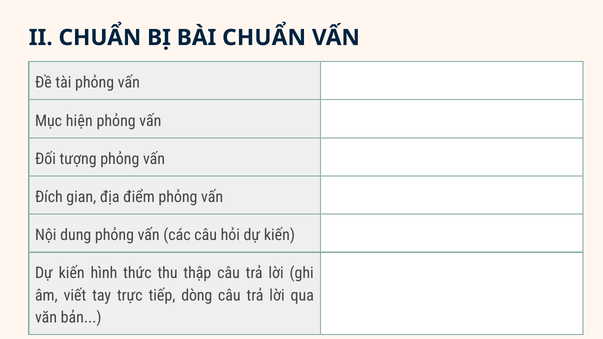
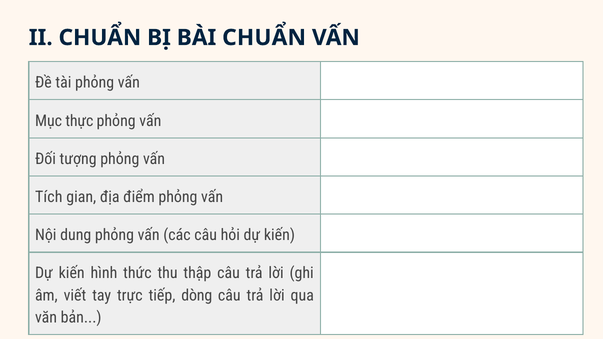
hiện: hiện -> thực
Đích: Đích -> Tích
